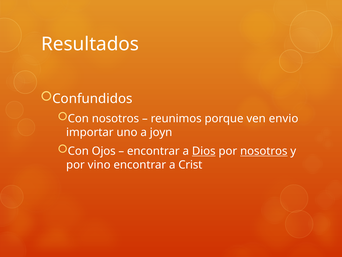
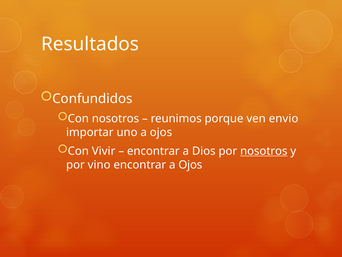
uno a joyn: joyn -> ojos
Ojos: Ojos -> Vivir
Dios underline: present -> none
encontrar a Crist: Crist -> Ojos
